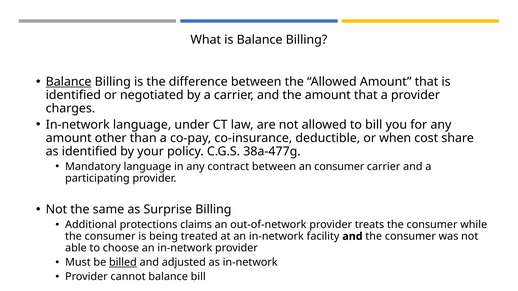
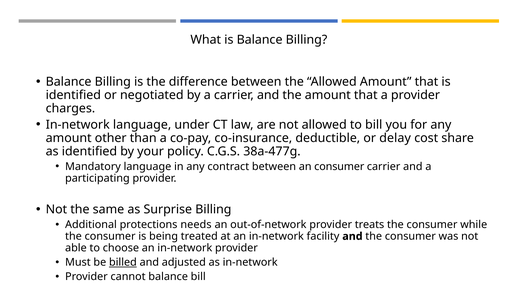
Balance at (69, 82) underline: present -> none
when: when -> delay
claims: claims -> needs
